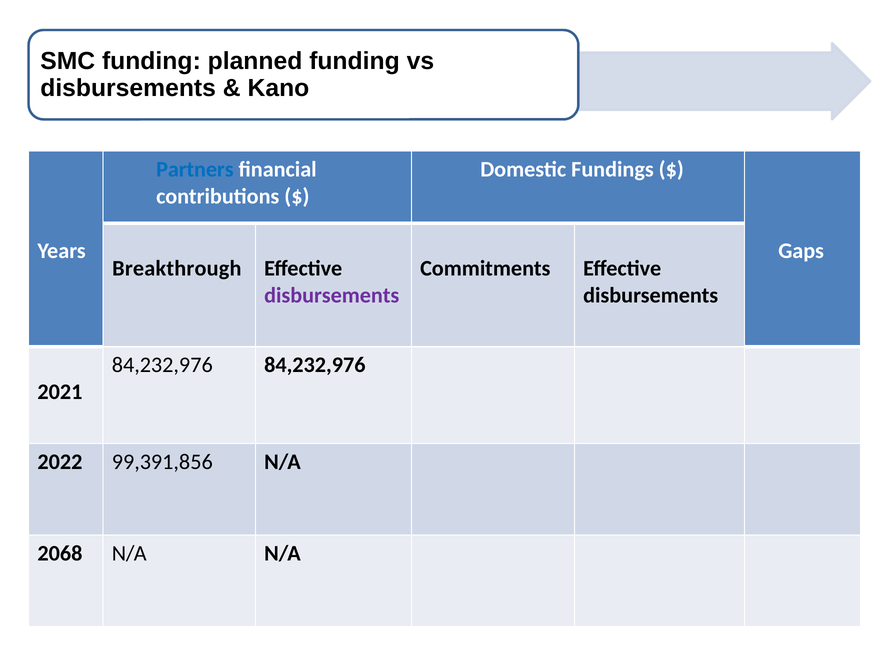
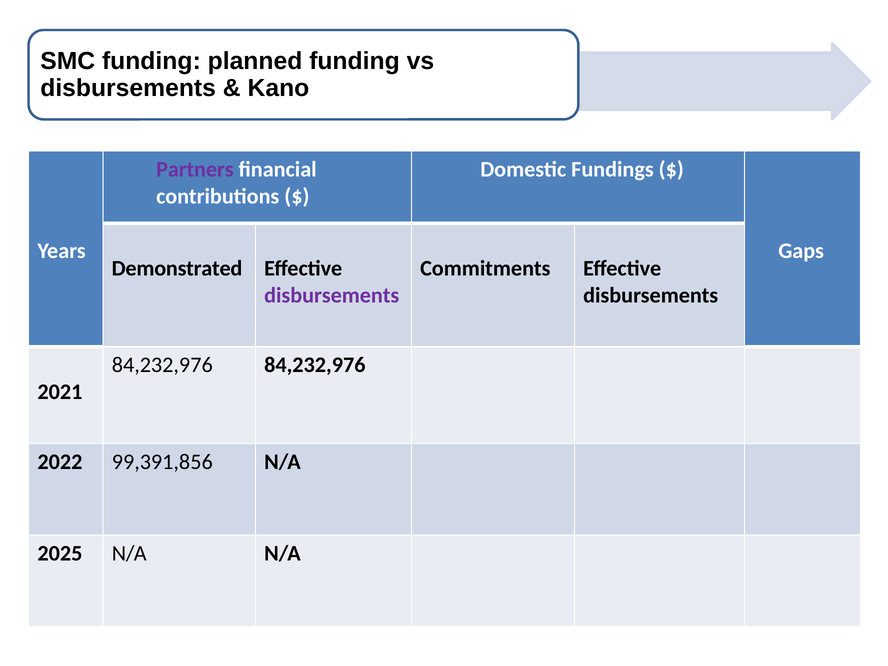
Partners colour: blue -> purple
Breakthrough: Breakthrough -> Demonstrated
2068: 2068 -> 2025
